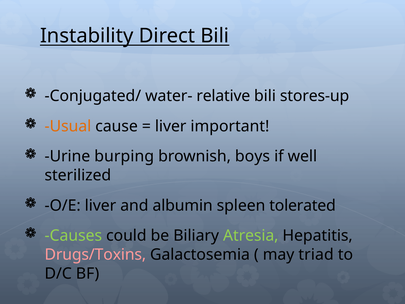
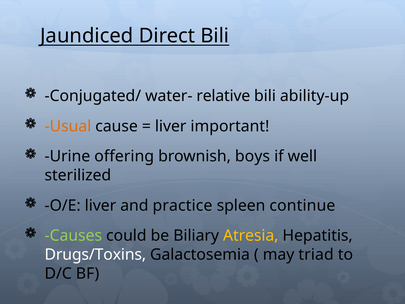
Instability: Instability -> Jaundiced
stores-up: stores-up -> ability-up
burping: burping -> offering
albumin: albumin -> practice
tolerated: tolerated -> continue
Atresia colour: light green -> yellow
Drugs/Toxins colour: pink -> white
